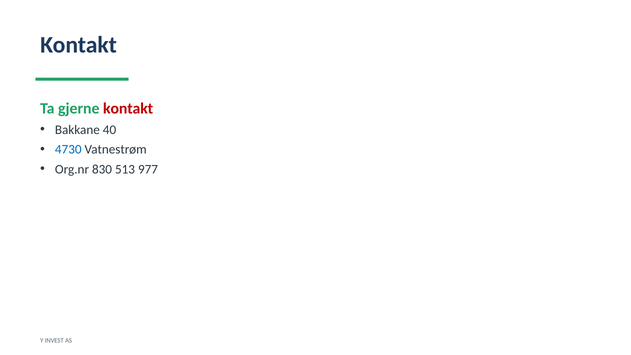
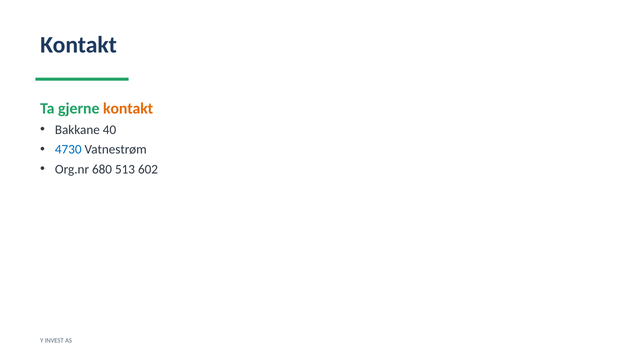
kontakt at (128, 109) colour: red -> orange
830: 830 -> 680
977: 977 -> 602
